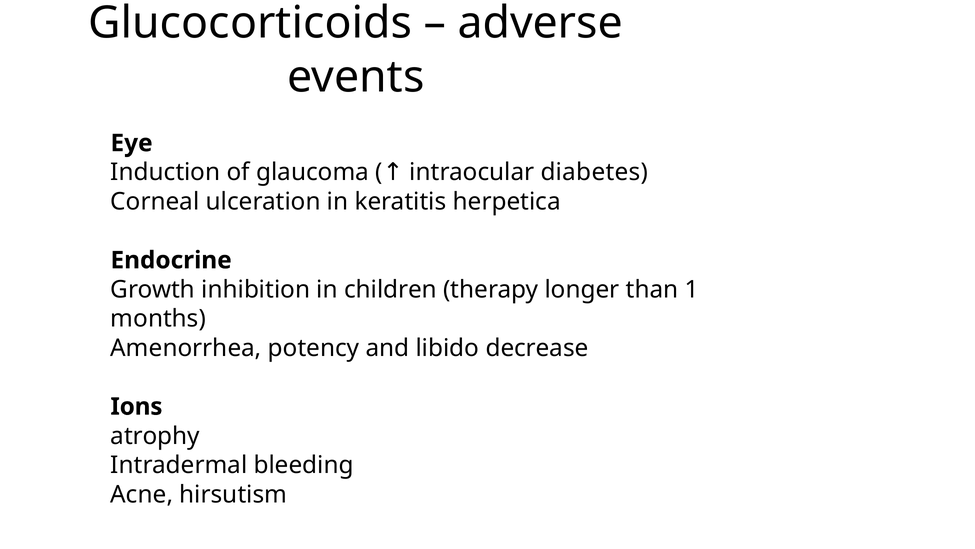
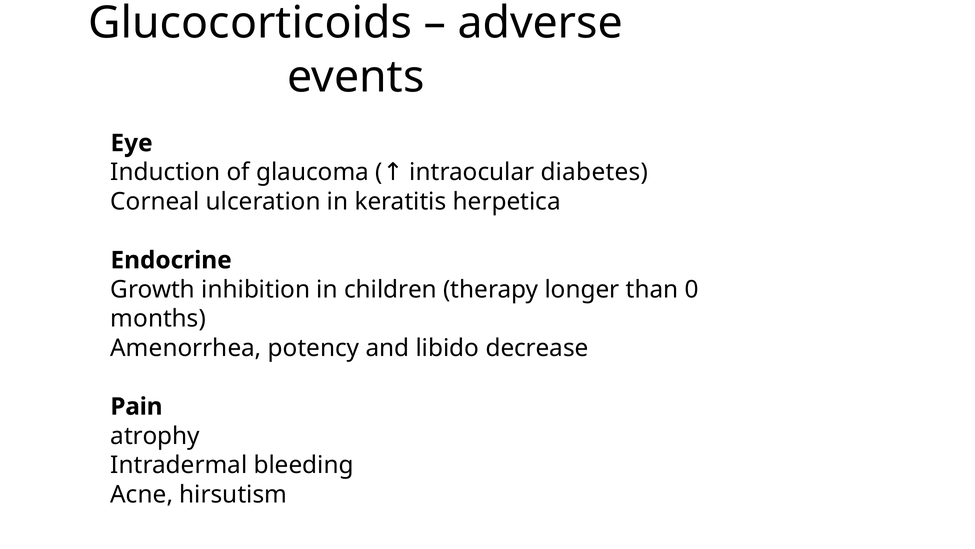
1: 1 -> 0
Ions: Ions -> Pain
